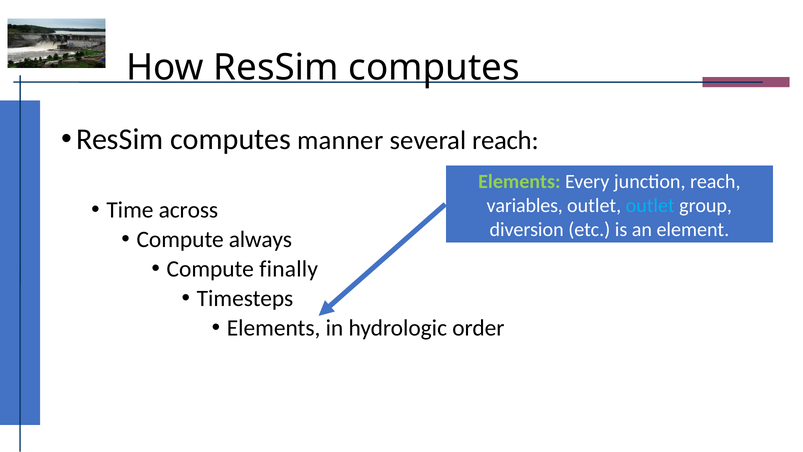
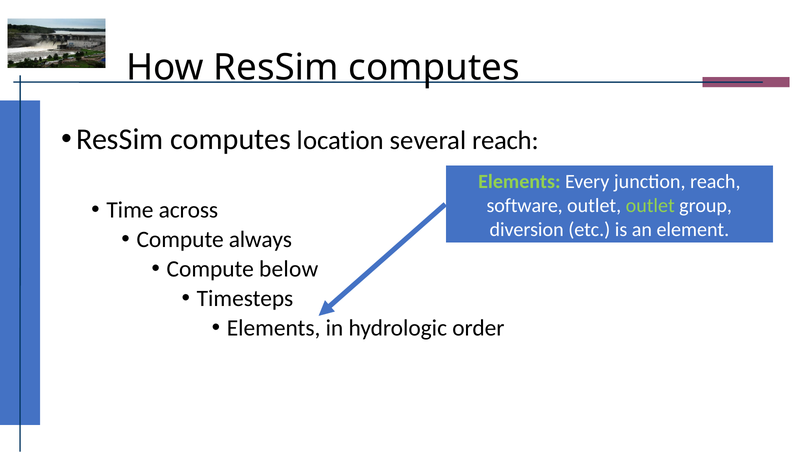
manner: manner -> location
variables: variables -> software
outlet at (650, 205) colour: light blue -> light green
finally: finally -> below
